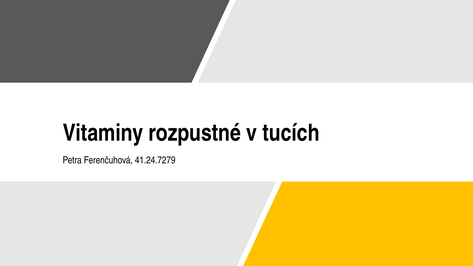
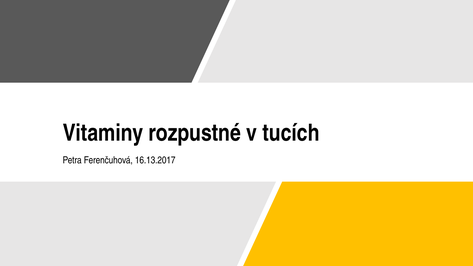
41.24.7279: 41.24.7279 -> 16.13.2017
